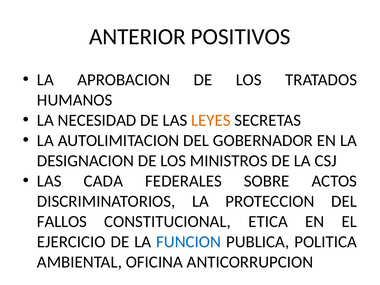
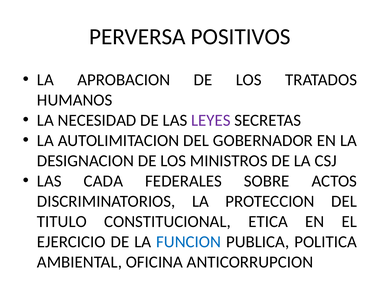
ANTERIOR: ANTERIOR -> PERVERSA
LEYES colour: orange -> purple
FALLOS: FALLOS -> TITULO
